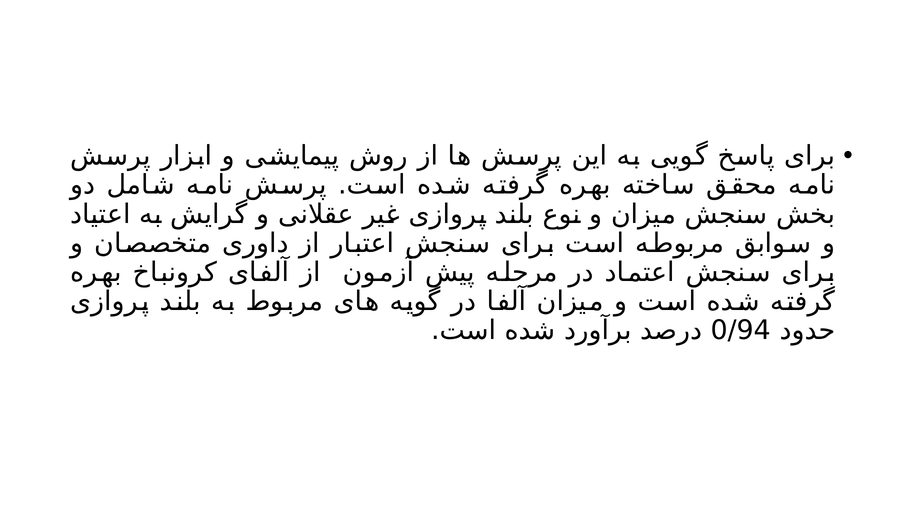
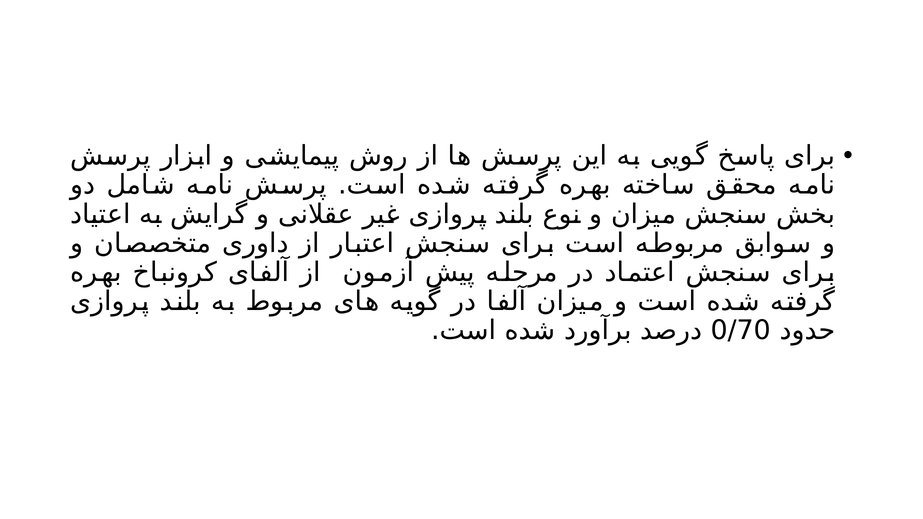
0/94: 0/94 -> 0/70
